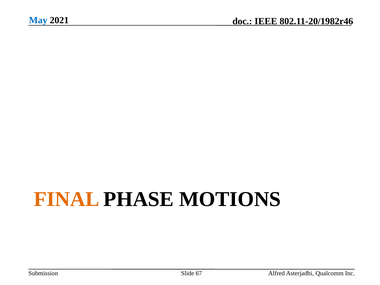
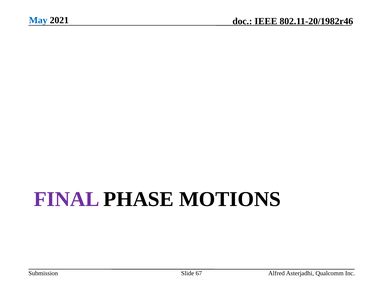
FINAL colour: orange -> purple
